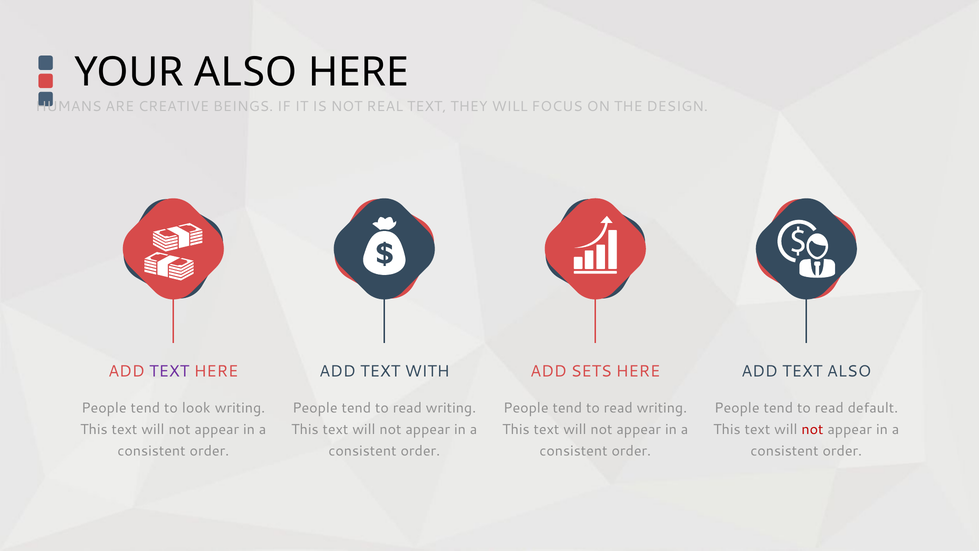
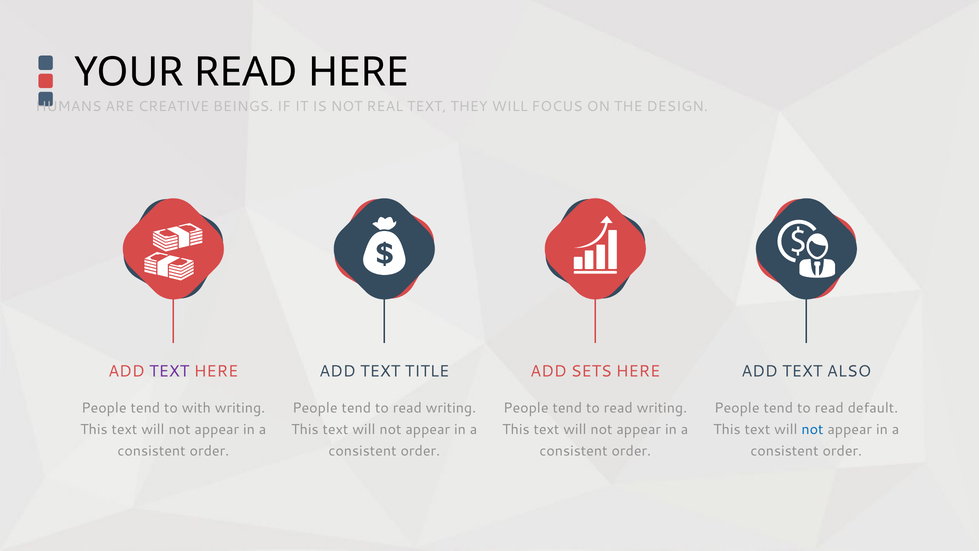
YOUR ALSO: ALSO -> READ
WITH: WITH -> TITLE
look: look -> with
not at (812, 429) colour: red -> blue
